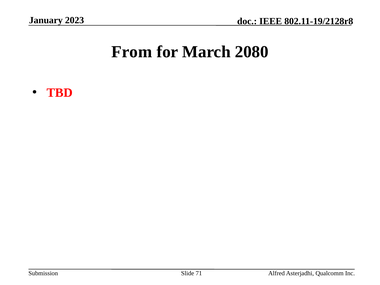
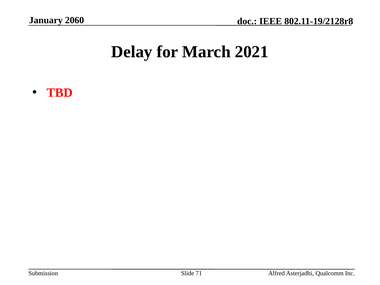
2023: 2023 -> 2060
From: From -> Delay
2080: 2080 -> 2021
